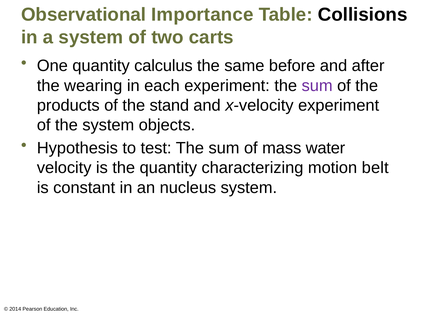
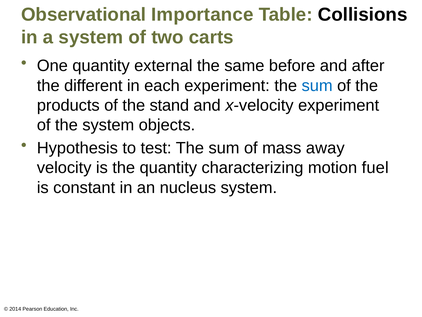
calculus: calculus -> external
wearing: wearing -> different
sum at (317, 85) colour: purple -> blue
water: water -> away
belt: belt -> fuel
